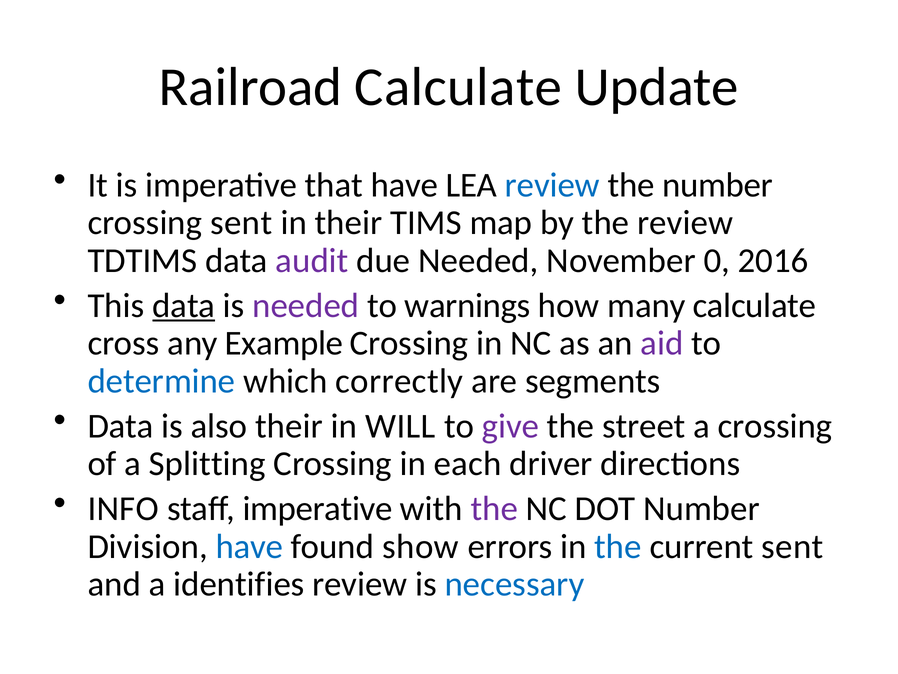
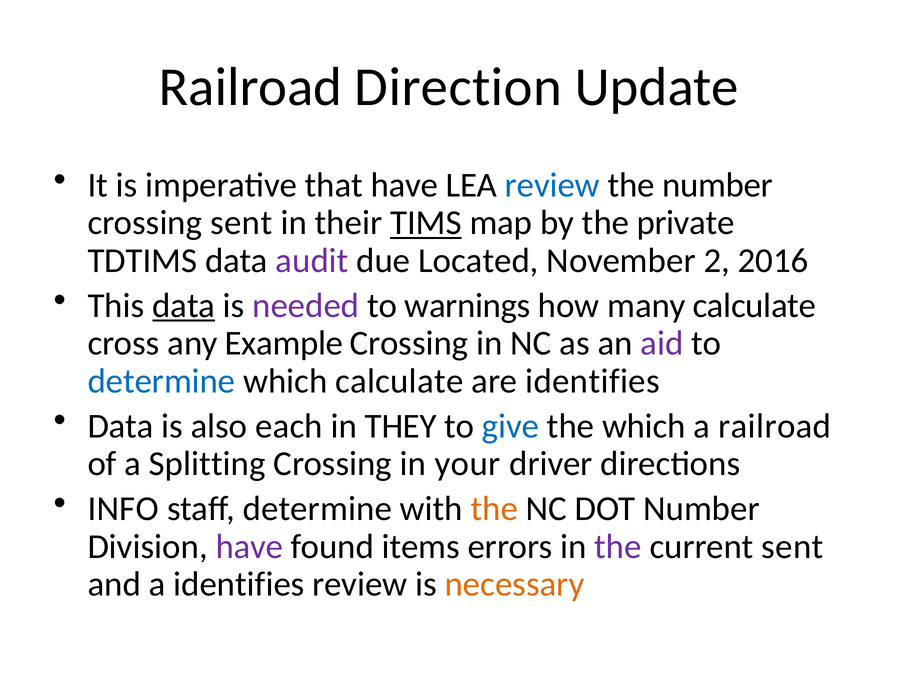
Railroad Calculate: Calculate -> Direction
TIMS underline: none -> present
the review: review -> private
due Needed: Needed -> Located
0: 0 -> 2
which correctly: correctly -> calculate
are segments: segments -> identifies
also their: their -> each
WILL: WILL -> THEY
give colour: purple -> blue
the street: street -> which
a crossing: crossing -> railroad
each: each -> your
staff imperative: imperative -> determine
the at (494, 508) colour: purple -> orange
have at (249, 546) colour: blue -> purple
show: show -> items
the at (618, 546) colour: blue -> purple
necessary colour: blue -> orange
